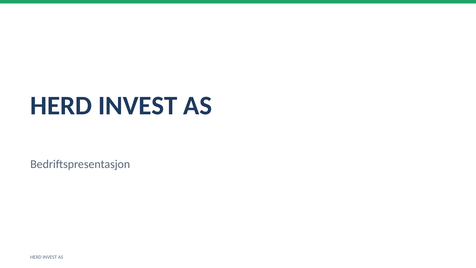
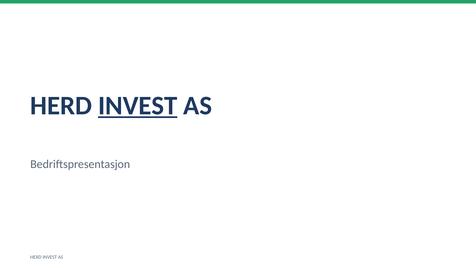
INVEST at (138, 106) underline: none -> present
